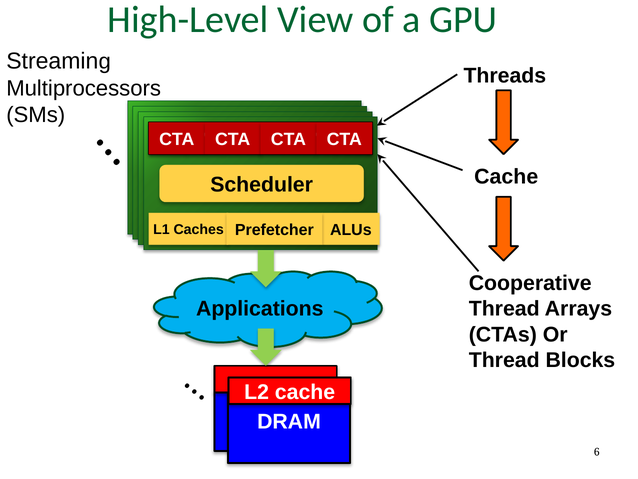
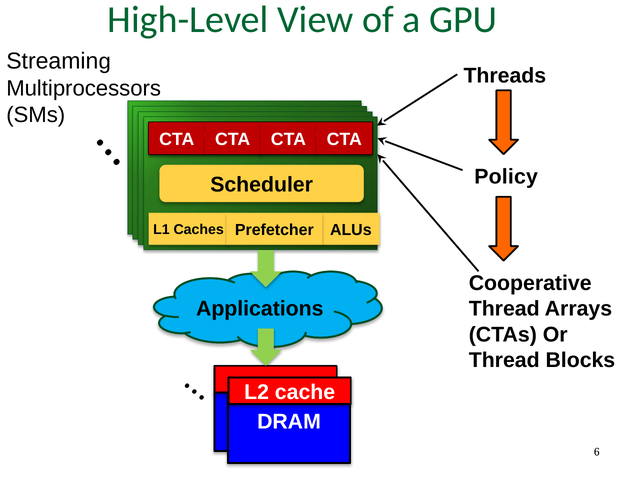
Cache at (506, 177): Cache -> Policy
